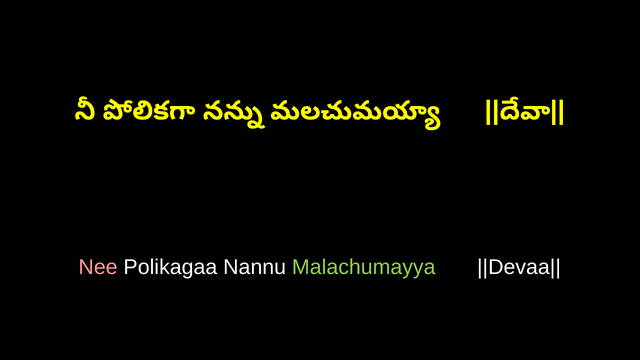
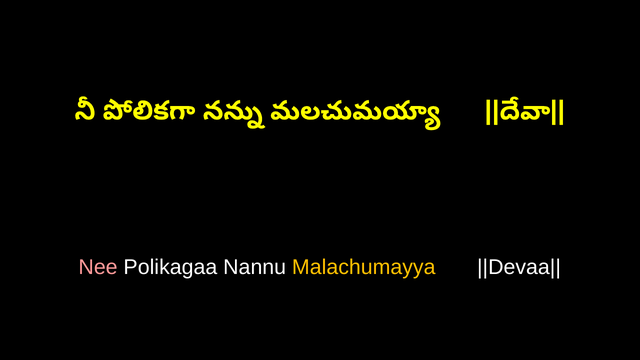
Malachumayya colour: light green -> yellow
